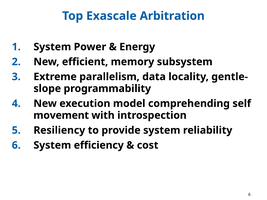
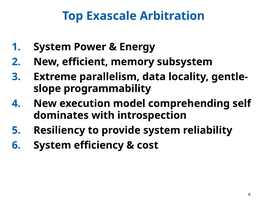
movement: movement -> dominates
